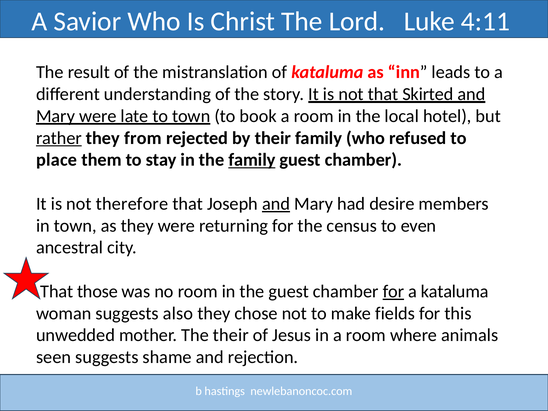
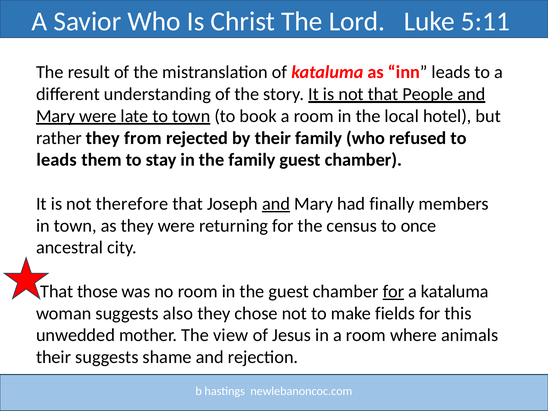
4:11: 4:11 -> 5:11
Skirted: Skirted -> People
rather underline: present -> none
place at (57, 160): place -> leads
family at (252, 160) underline: present -> none
desire: desire -> finally
even: even -> once
The their: their -> view
seen at (54, 357): seen -> their
